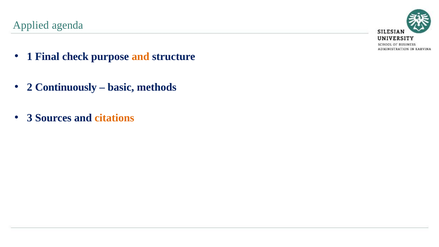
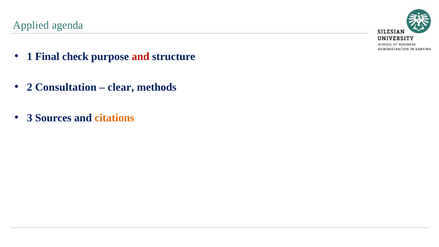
and at (141, 56) colour: orange -> red
Continuously: Continuously -> Consultation
basic: basic -> clear
